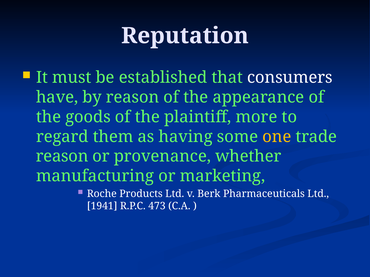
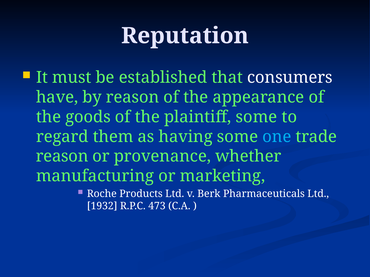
plaintiff more: more -> some
one colour: yellow -> light blue
1941: 1941 -> 1932
